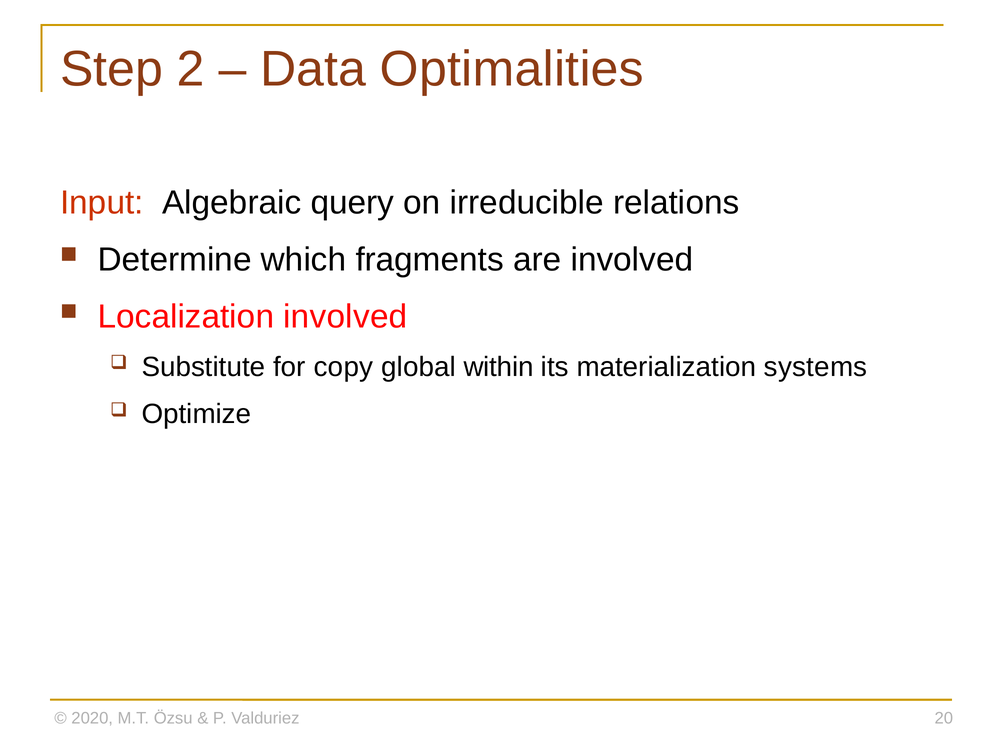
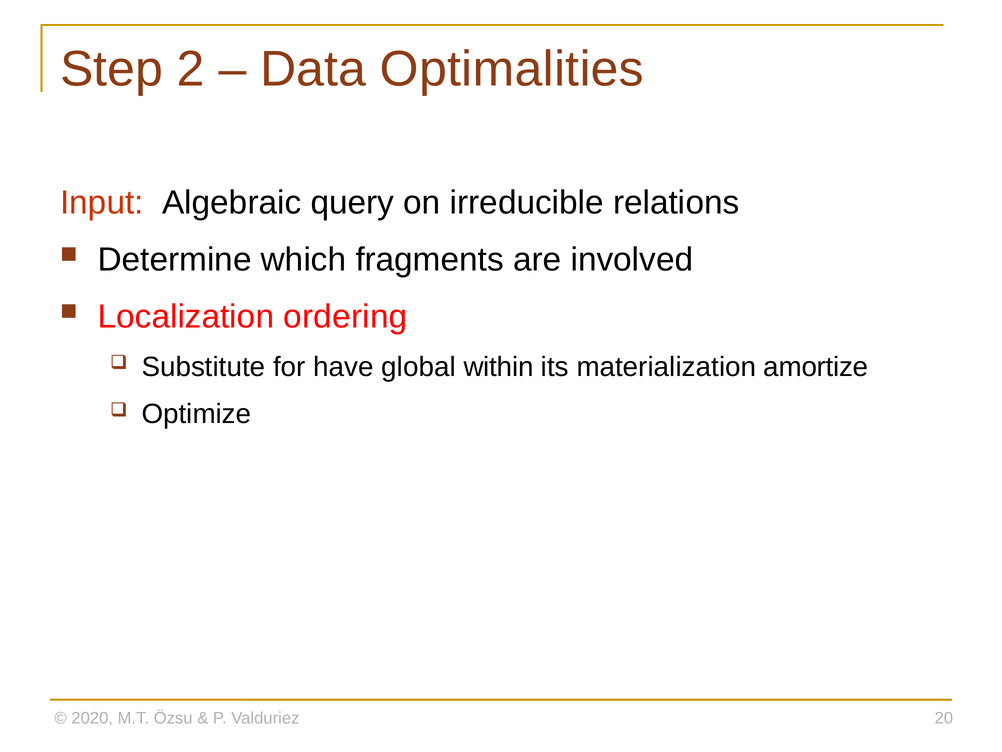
Localization involved: involved -> ordering
copy: copy -> have
systems: systems -> amortize
